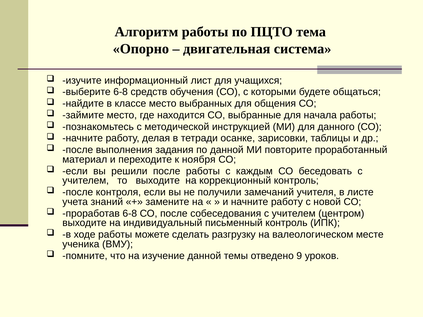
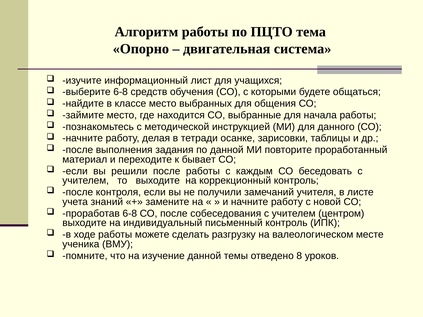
ноября: ноября -> бывает
9: 9 -> 8
